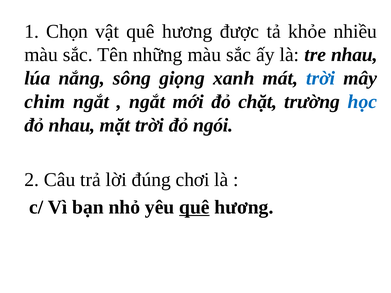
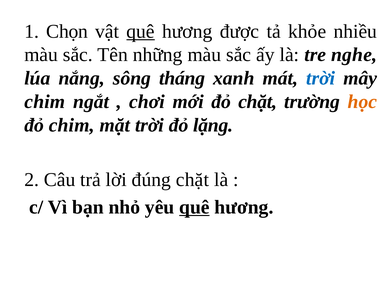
quê at (141, 31) underline: none -> present
tre nhau: nhau -> nghe
giọng: giọng -> tháng
ngắt at (147, 102): ngắt -> chơi
học colour: blue -> orange
đỏ nhau: nhau -> chim
ngói: ngói -> lặng
đúng chơi: chơi -> chặt
